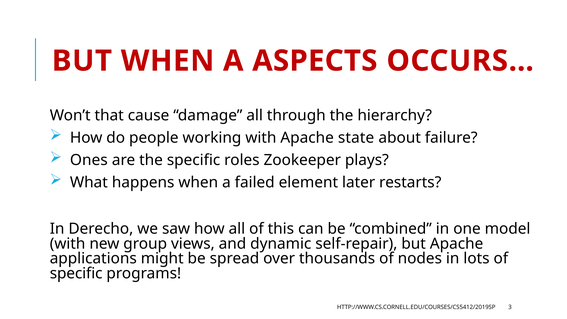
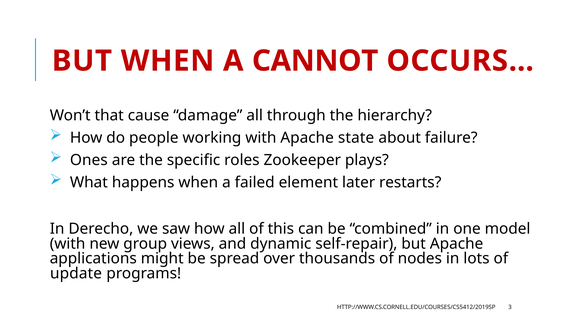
ASPECTS: ASPECTS -> CANNOT
specific at (76, 273): specific -> update
